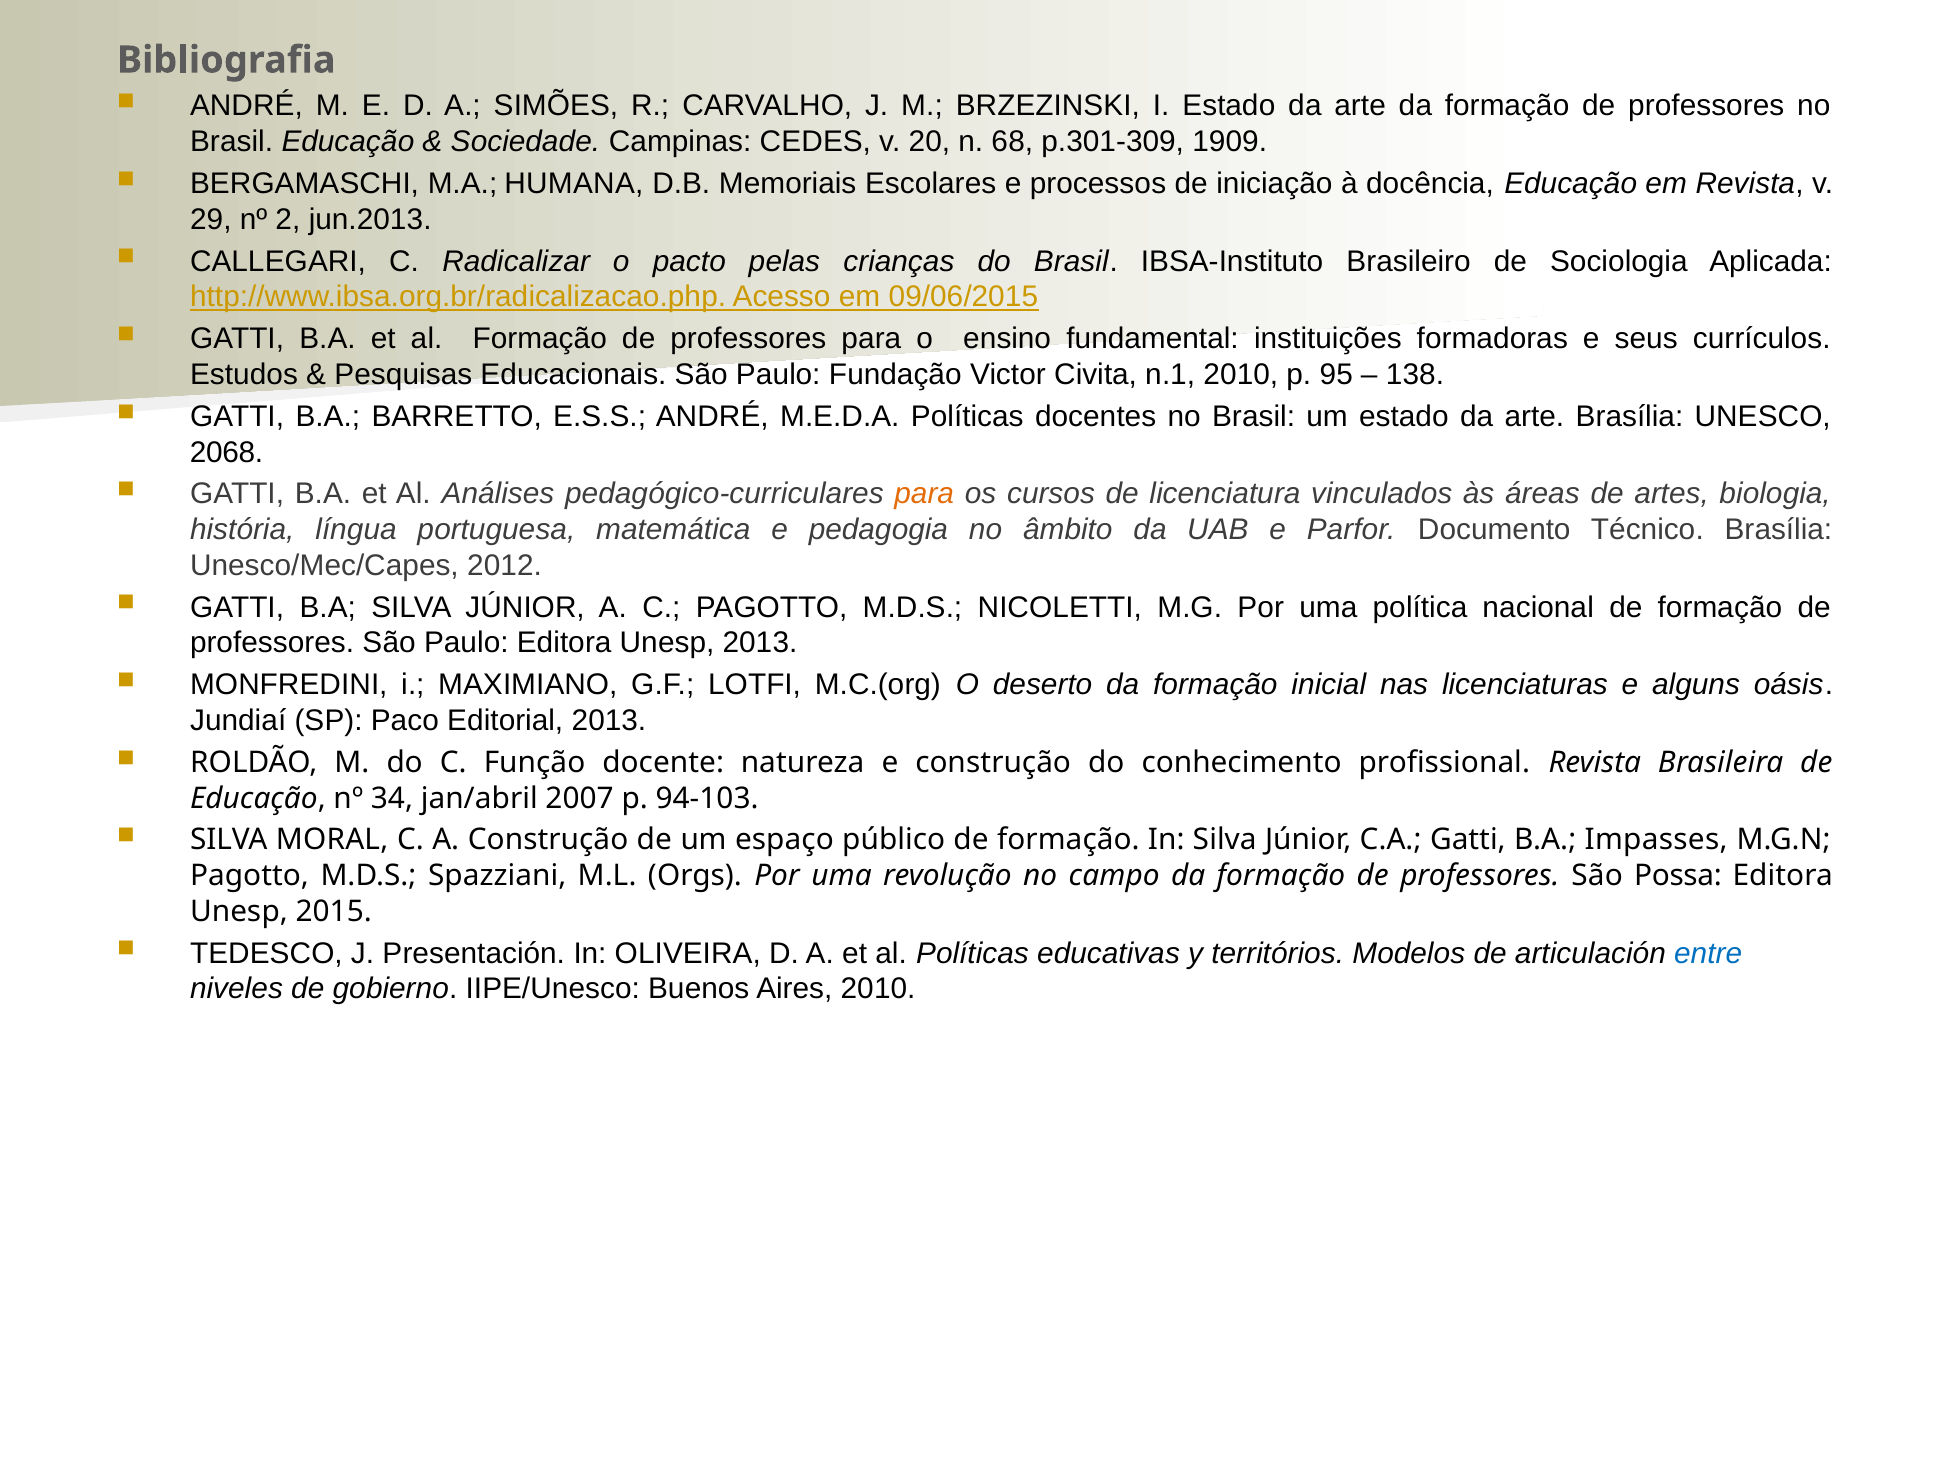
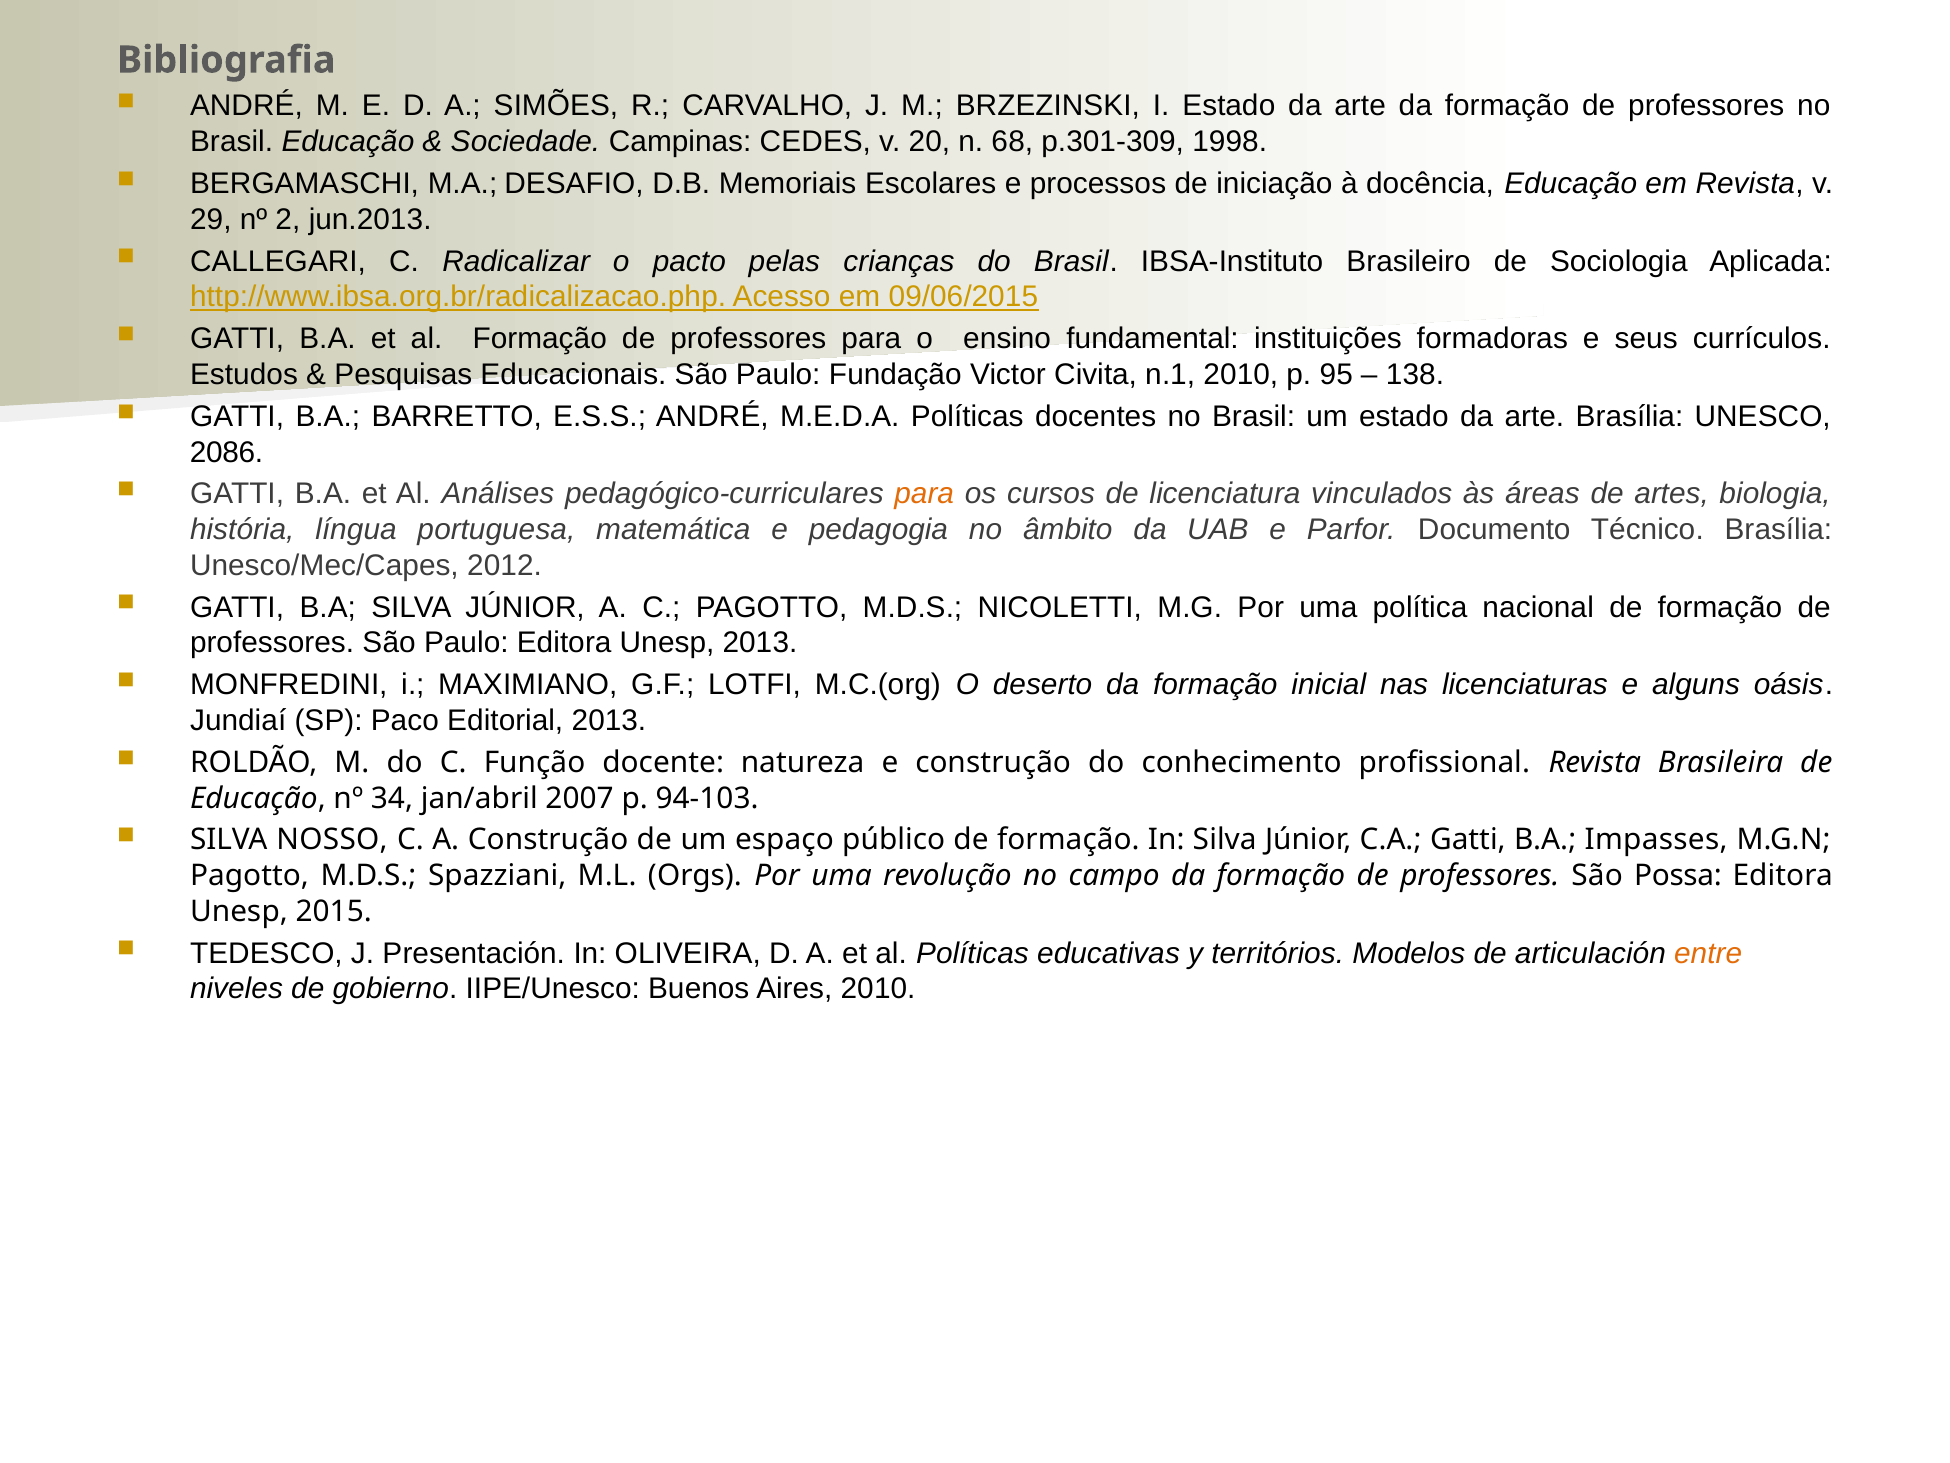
1909: 1909 -> 1998
HUMANA: HUMANA -> DESAFIO
2068: 2068 -> 2086
MORAL: MORAL -> NOSSO
entre colour: blue -> orange
